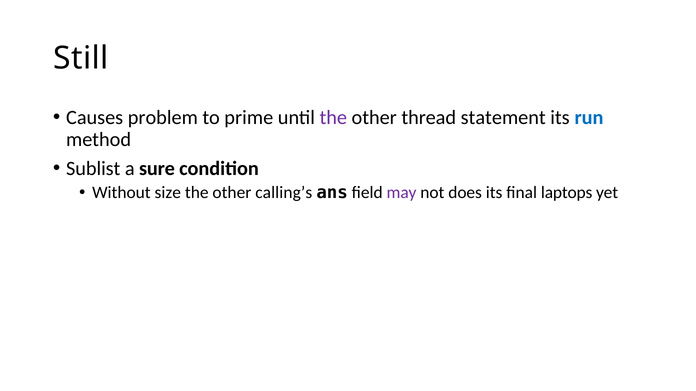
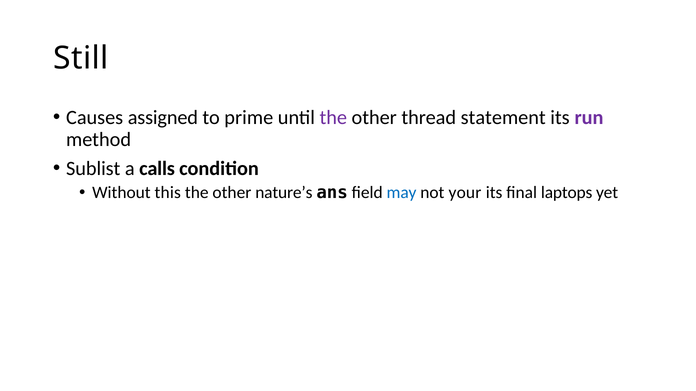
problem: problem -> assigned
run colour: blue -> purple
sure: sure -> calls
size: size -> this
calling’s: calling’s -> nature’s
may colour: purple -> blue
does: does -> your
